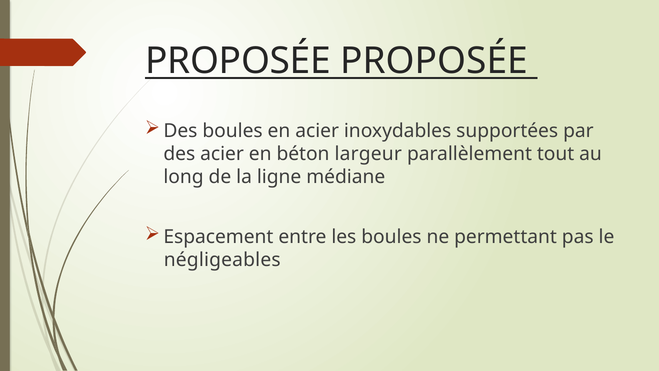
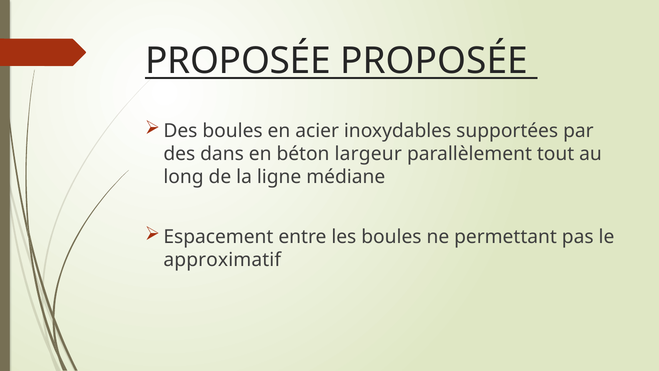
des acier: acier -> dans
négligeables: négligeables -> approximatif
